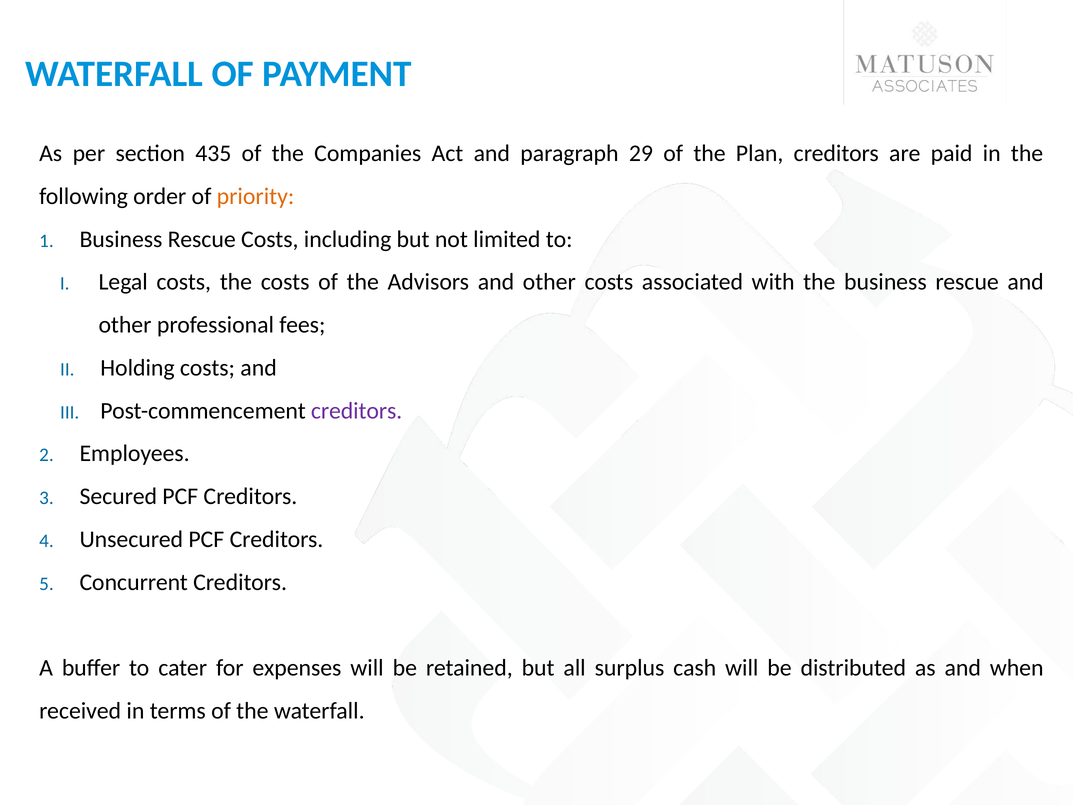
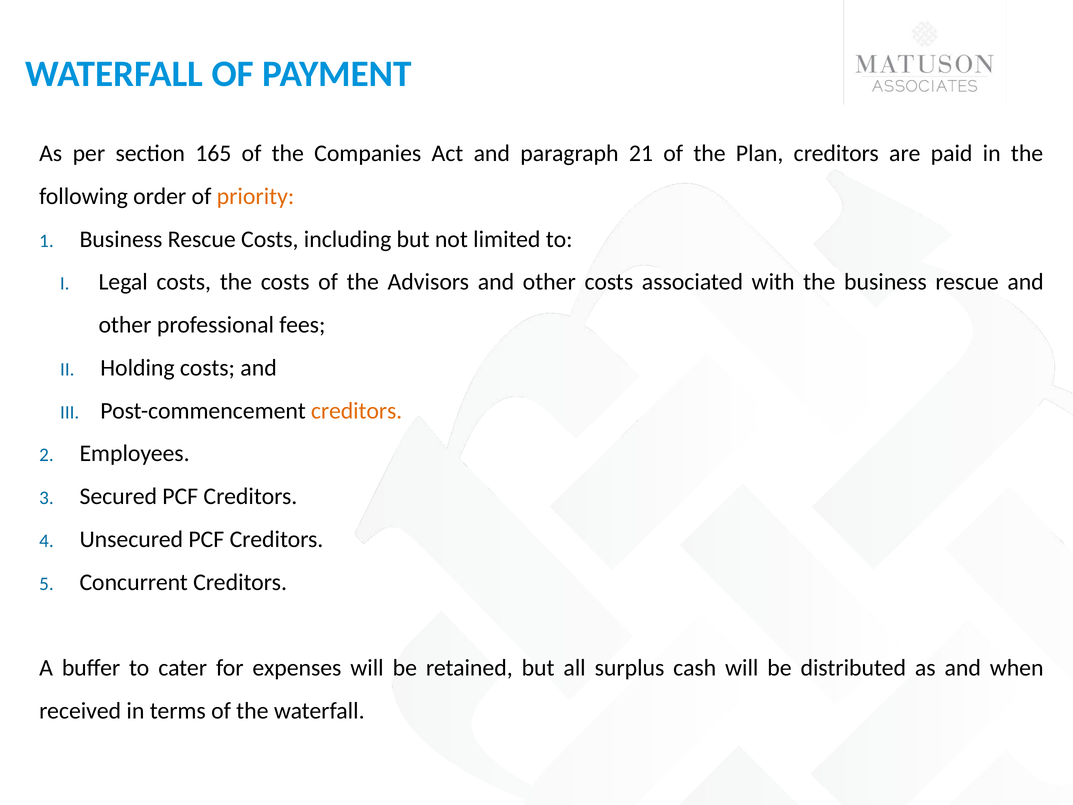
435: 435 -> 165
29: 29 -> 21
creditors at (357, 411) colour: purple -> orange
